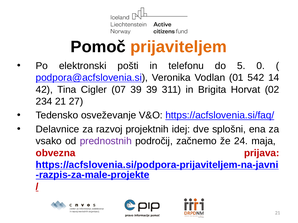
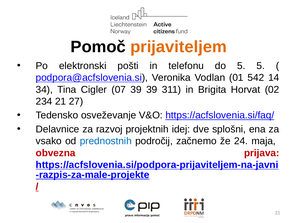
5 0: 0 -> 5
42: 42 -> 34
prednostnih colour: purple -> blue
